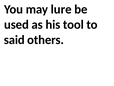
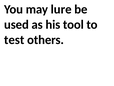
said: said -> test
